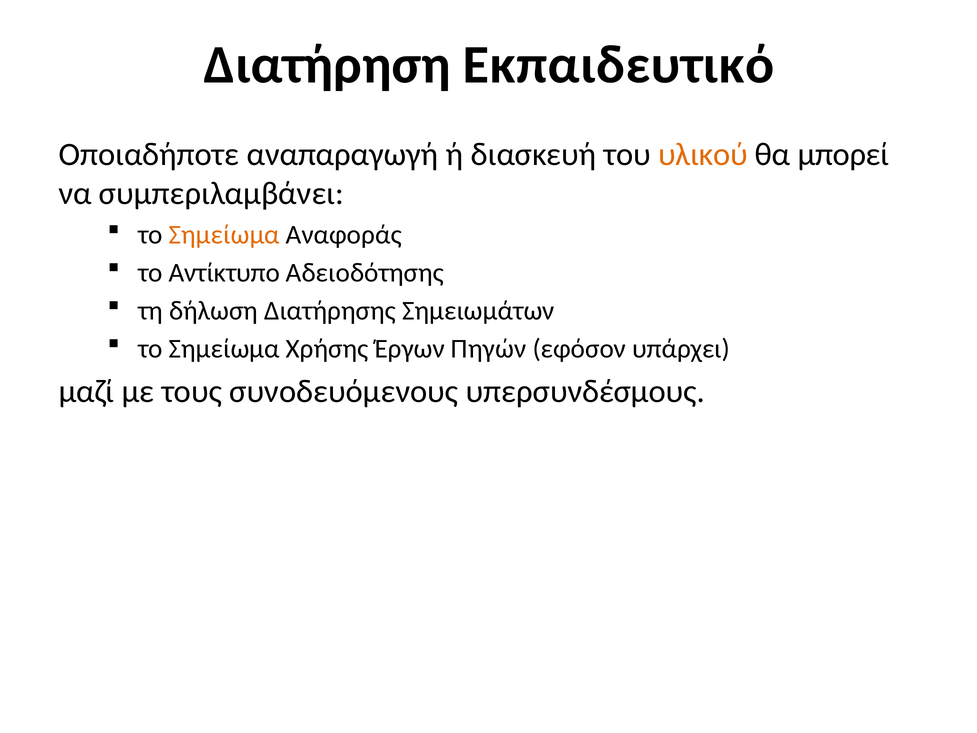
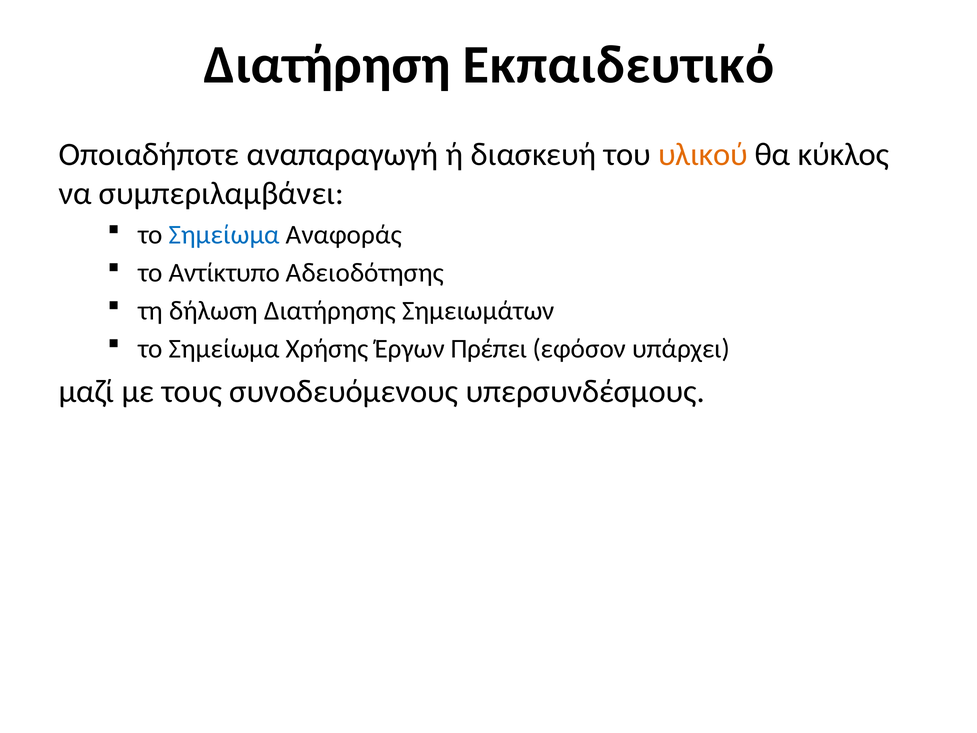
μπορεί: μπορεί -> κύκλος
Σημείωμα at (224, 235) colour: orange -> blue
Πηγών: Πηγών -> Πρέπει
